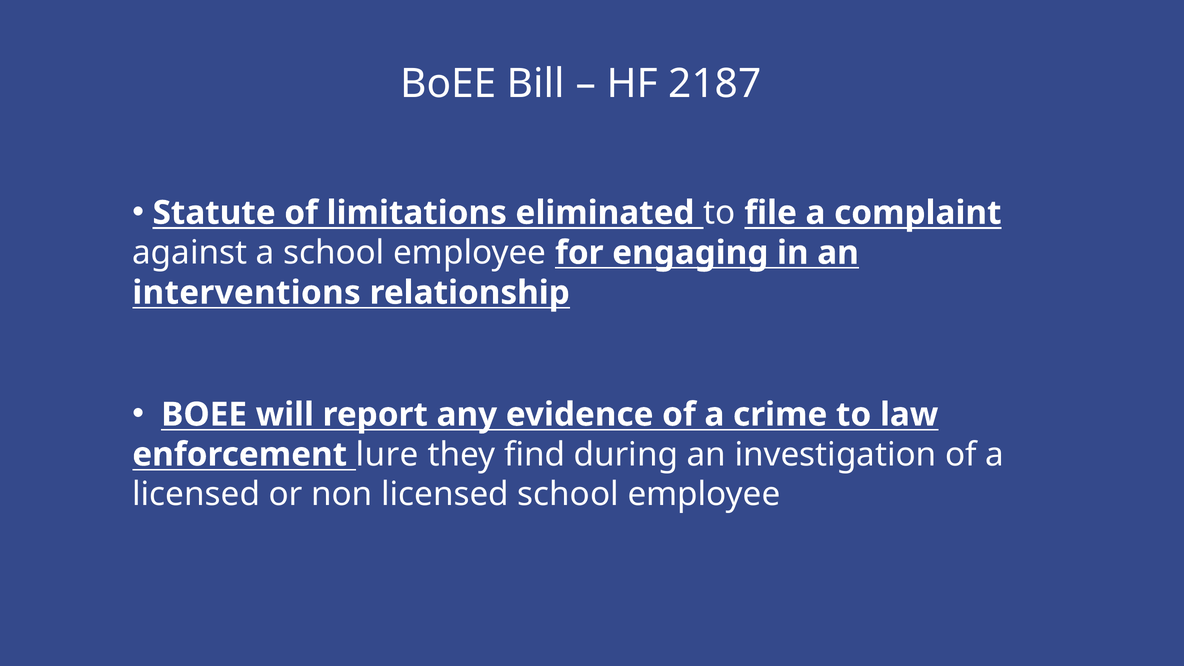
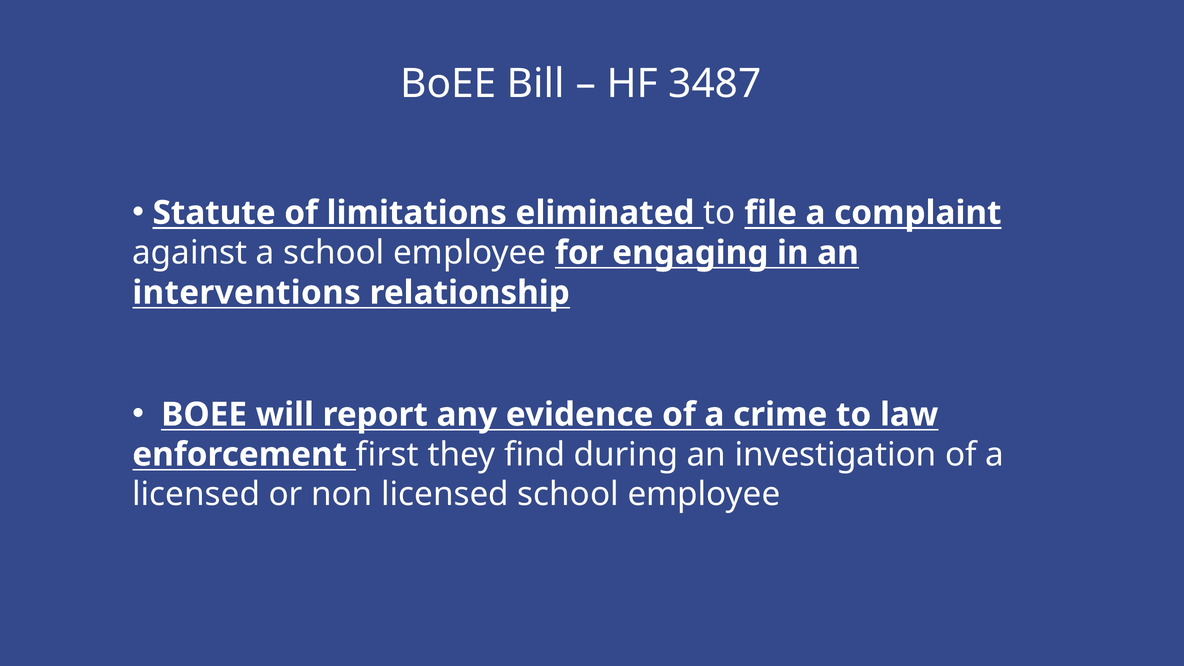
2187: 2187 -> 3487
lure: lure -> first
